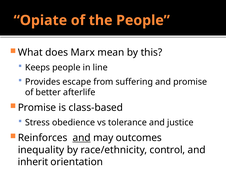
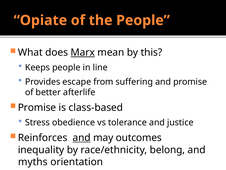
Marx underline: none -> present
control: control -> belong
inherit: inherit -> myths
